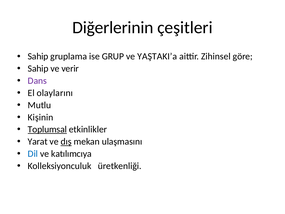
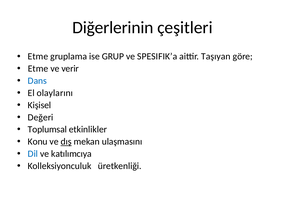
Sahip at (38, 56): Sahip -> Etme
YAŞTAKI’a: YAŞTAKI’a -> SPESIFIK’a
Zihinsel: Zihinsel -> Taşıyan
Sahip at (38, 69): Sahip -> Etme
Dans colour: purple -> blue
Mutlu: Mutlu -> Kişisel
Kişinin: Kişinin -> Değeri
Toplumsal underline: present -> none
Yarat: Yarat -> Konu
